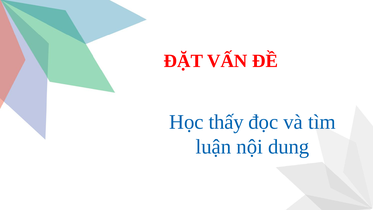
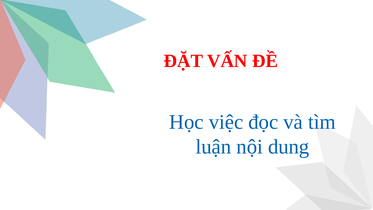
thấy: thấy -> việc
